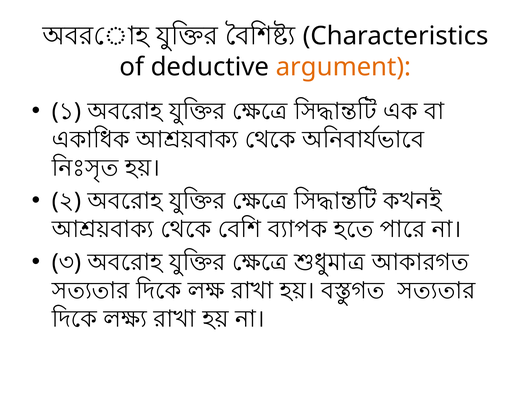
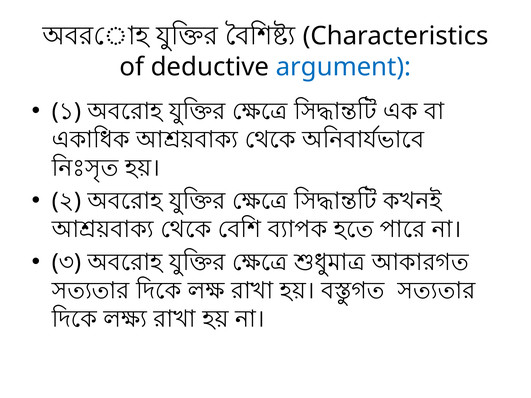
argument colour: orange -> blue
